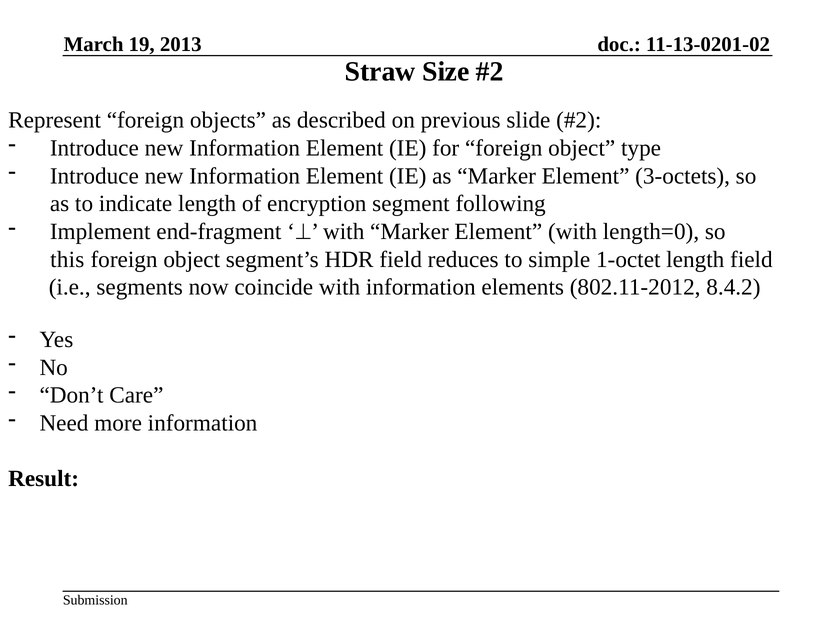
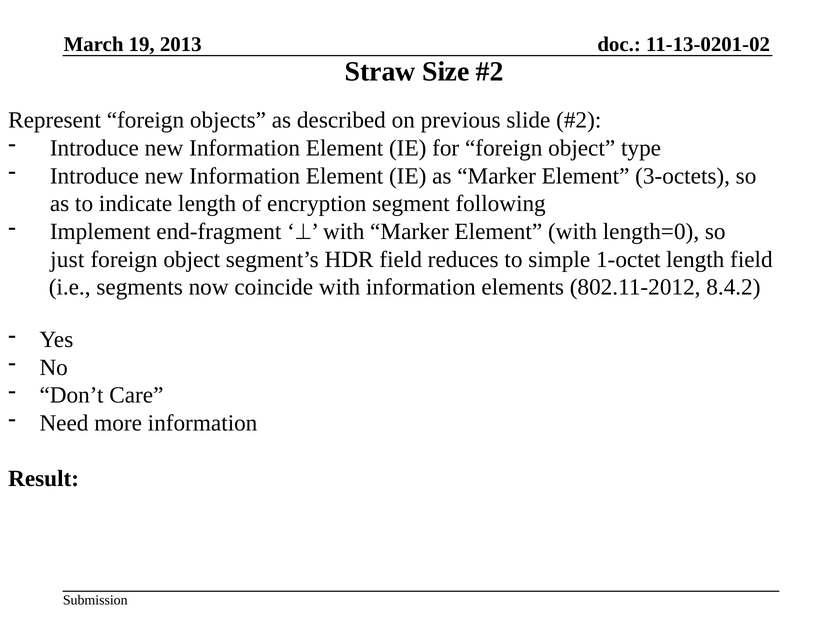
this: this -> just
